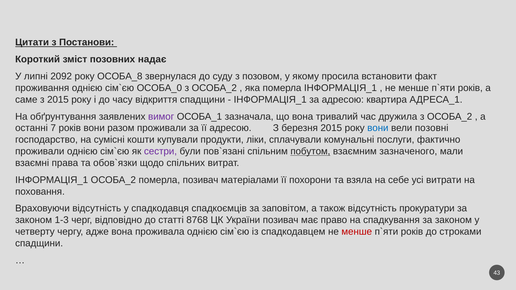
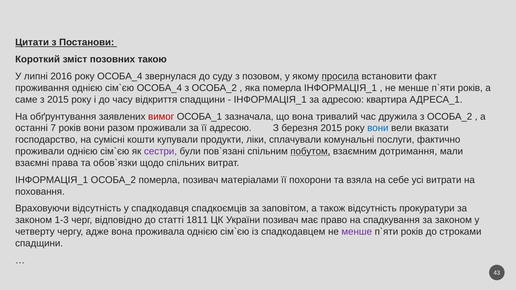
надає: надає -> такою
2092: 2092 -> 2016
року ОСОБА_8: ОСОБА_8 -> ОСОБА_4
просила underline: none -> present
ОСОБА_0 at (159, 88): ОСОБА_0 -> ОСОБА_4
вимог colour: purple -> red
позовні: позовні -> вказати
зазначеного: зазначеного -> дотримання
8768: 8768 -> 1811
менше at (357, 232) colour: red -> purple
